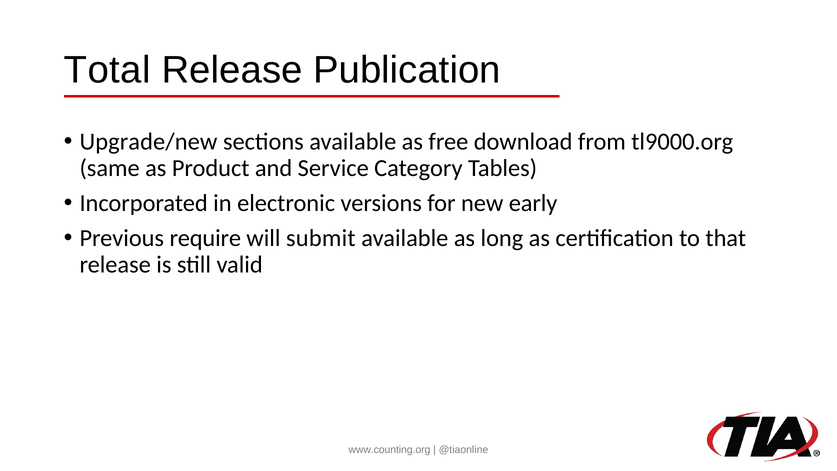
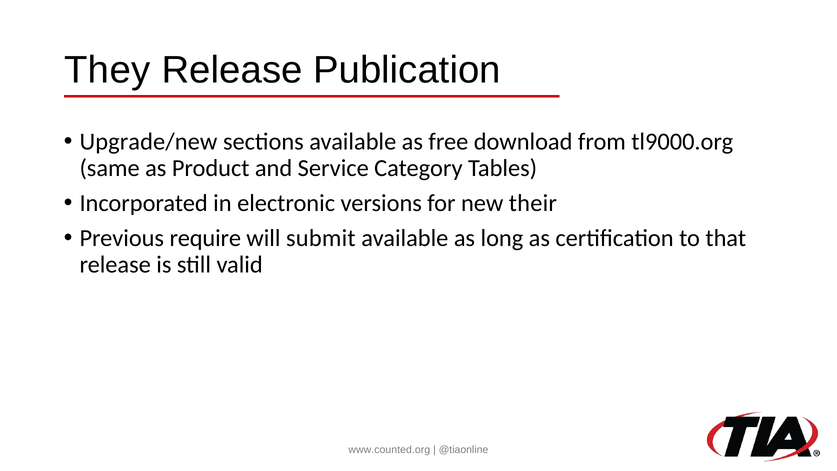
Total: Total -> They
early: early -> their
www.counting.org: www.counting.org -> www.counted.org
